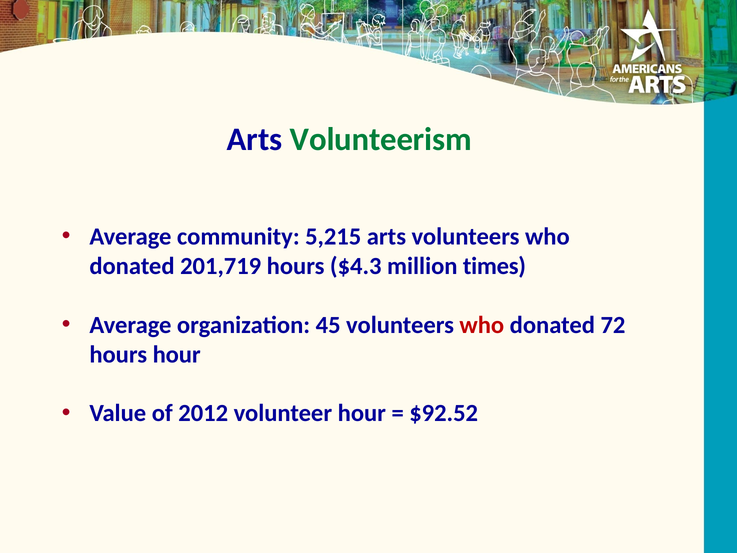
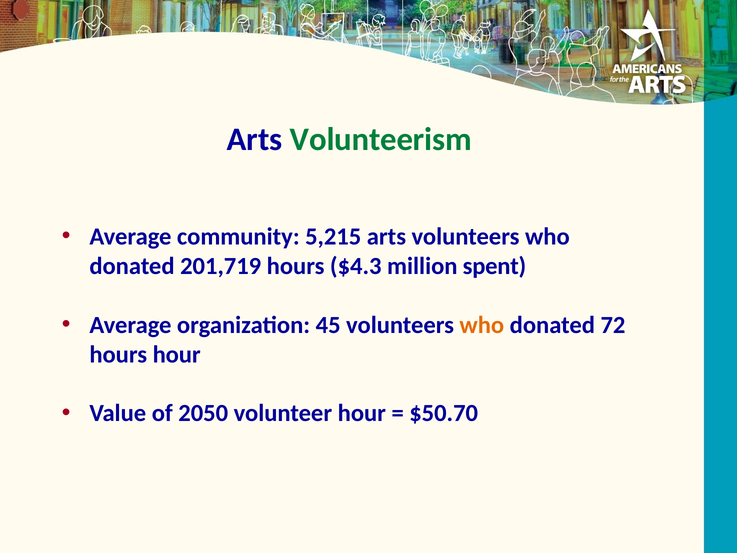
times: times -> spent
who at (482, 325) colour: red -> orange
2012: 2012 -> 2050
$92.52: $92.52 -> $50.70
